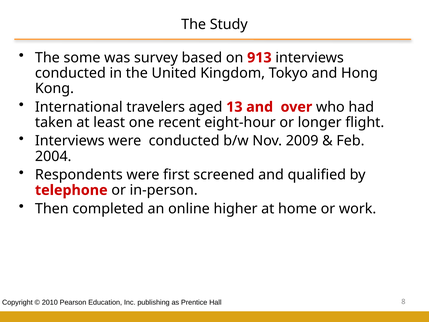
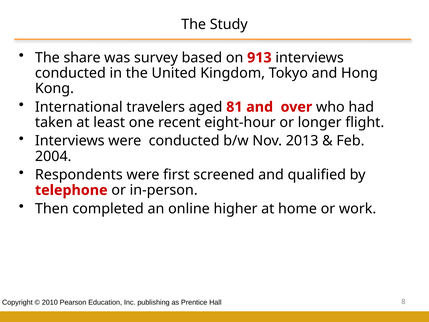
some: some -> share
13: 13 -> 81
2009: 2009 -> 2013
